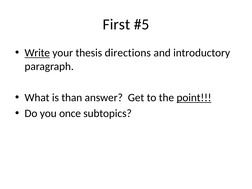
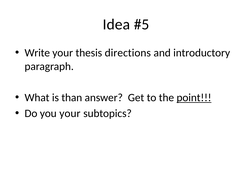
First: First -> Idea
Write underline: present -> none
you once: once -> your
